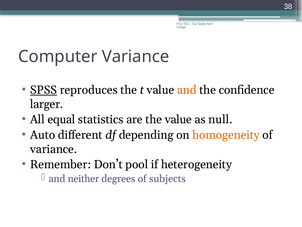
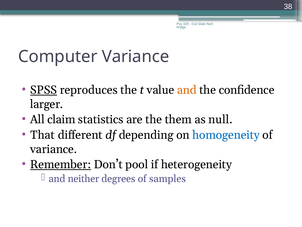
equal: equal -> claim
the value: value -> them
Auto: Auto -> That
homogeneity colour: orange -> blue
Remember underline: none -> present
subjects: subjects -> samples
